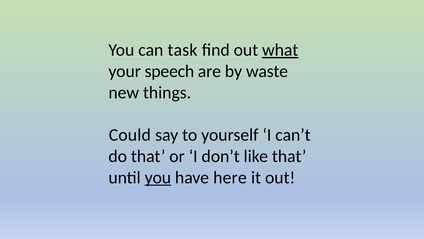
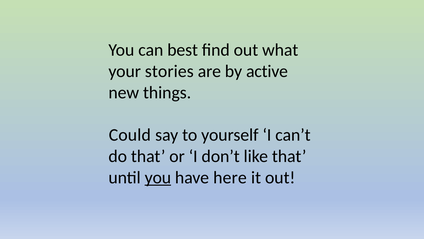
task: task -> best
what underline: present -> none
speech: speech -> stories
waste: waste -> active
